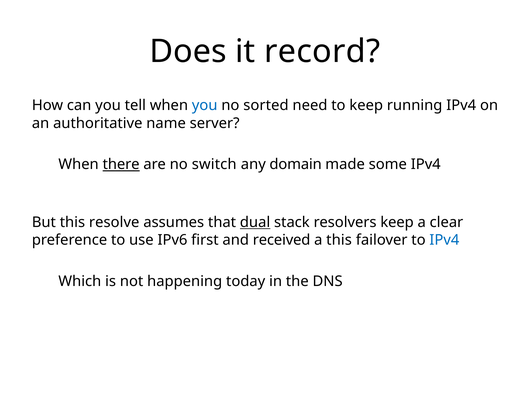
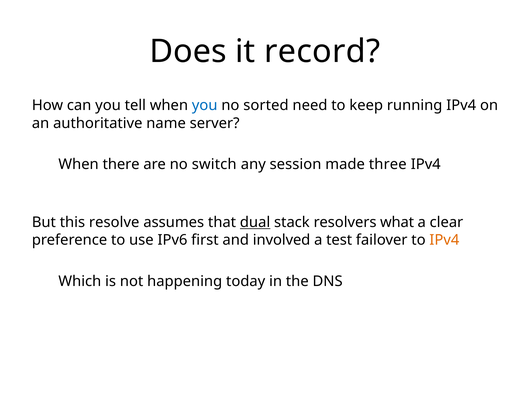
there underline: present -> none
domain: domain -> session
some: some -> three
resolvers keep: keep -> what
received: received -> involved
a this: this -> test
IPv4 at (444, 240) colour: blue -> orange
